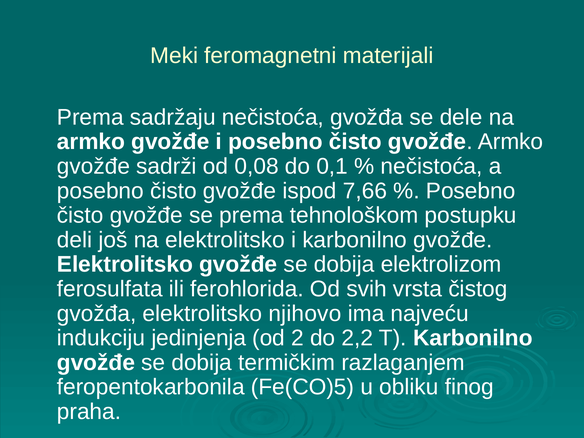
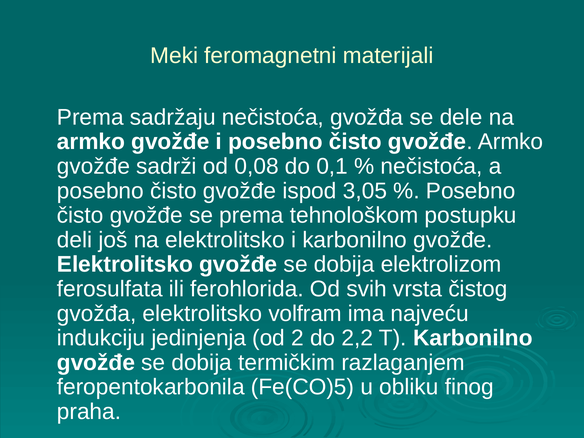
7,66: 7,66 -> 3,05
njihovo: njihovo -> volfram
